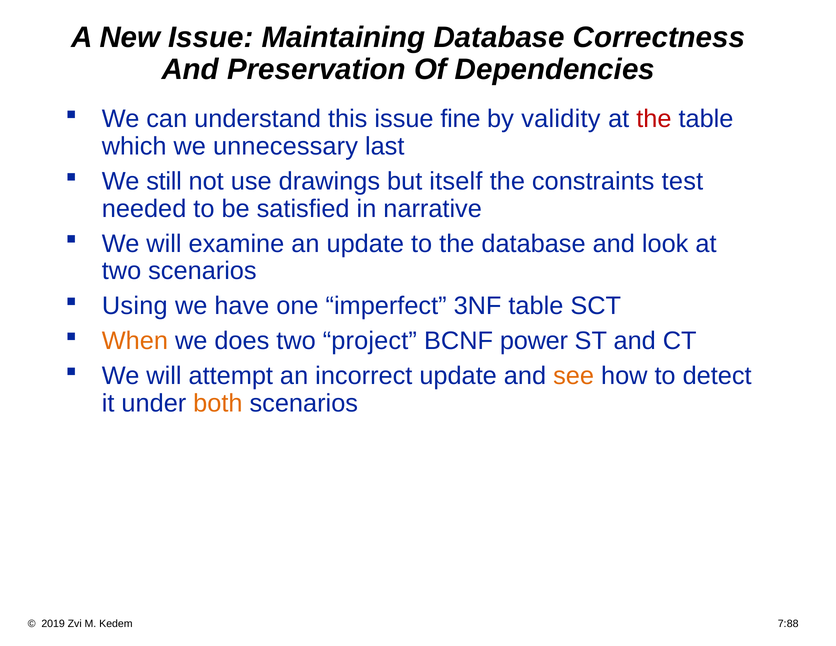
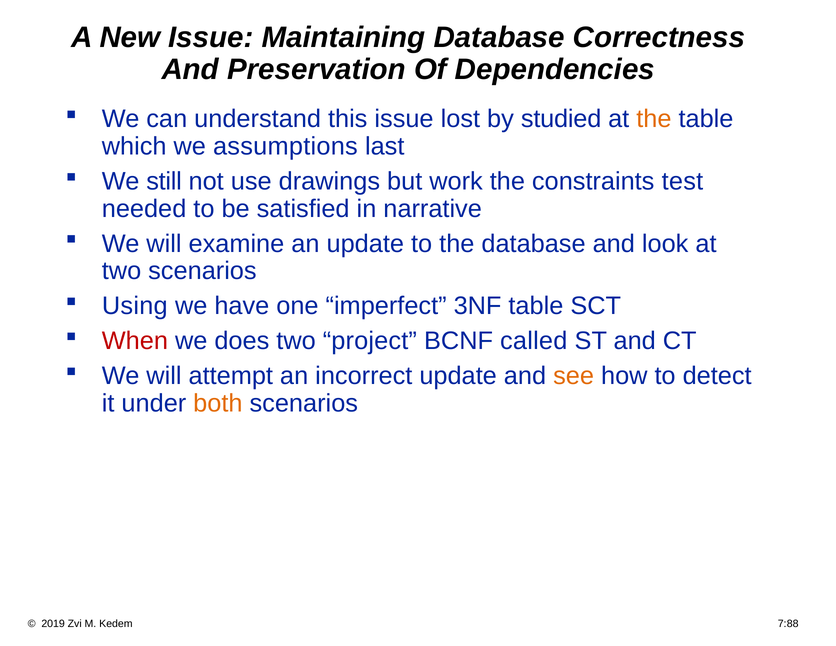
fine: fine -> lost
validity: validity -> studied
the at (654, 119) colour: red -> orange
unnecessary: unnecessary -> assumptions
itself: itself -> work
When colour: orange -> red
power: power -> called
